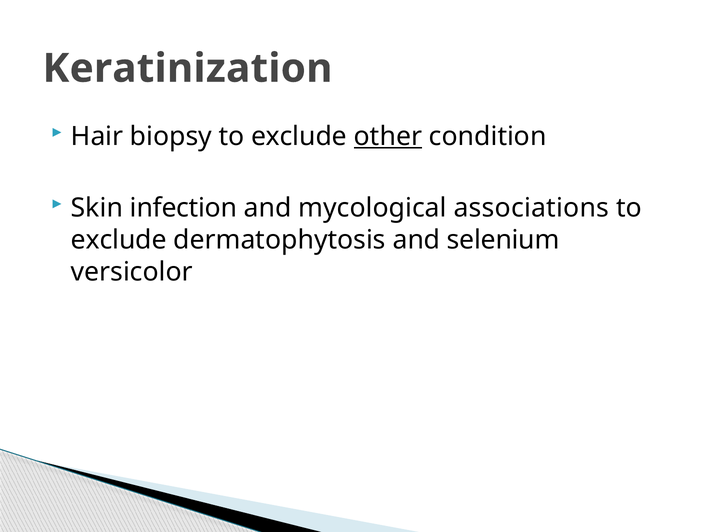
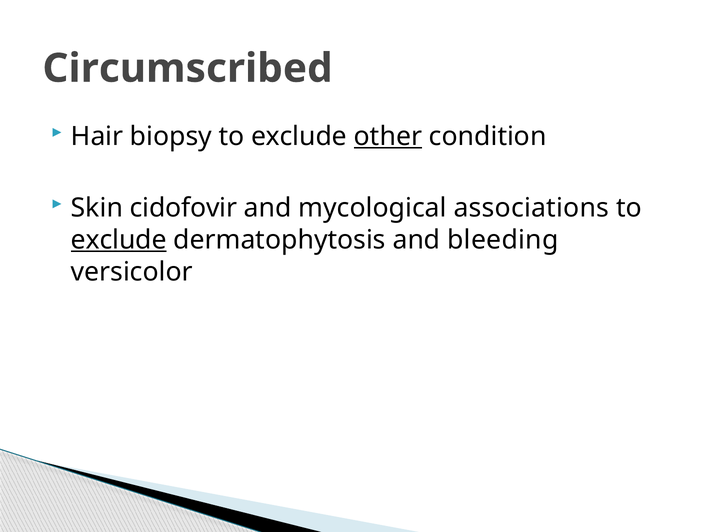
Keratinization: Keratinization -> Circumscribed
infection: infection -> cidofovir
exclude at (119, 240) underline: none -> present
selenium: selenium -> bleeding
